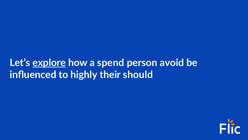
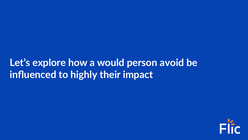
explore underline: present -> none
spend: spend -> would
should: should -> impact
